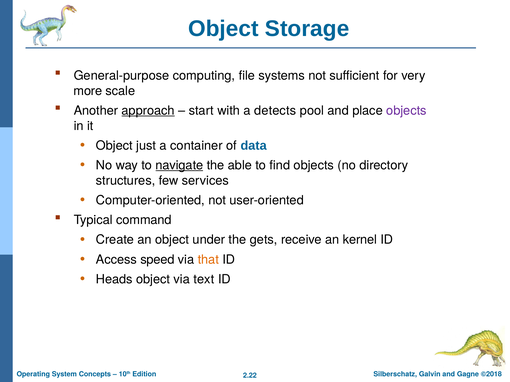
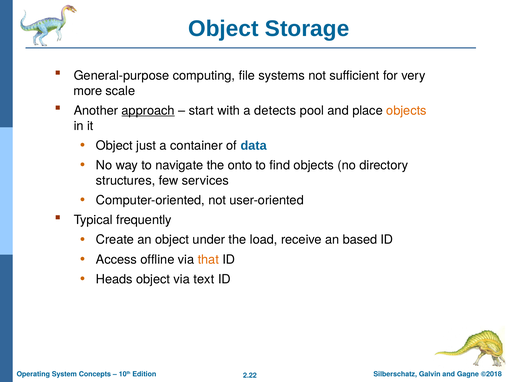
objects at (406, 111) colour: purple -> orange
navigate underline: present -> none
able: able -> onto
command: command -> frequently
gets: gets -> load
kernel: kernel -> based
speed: speed -> offline
